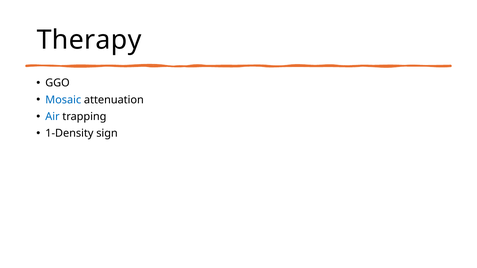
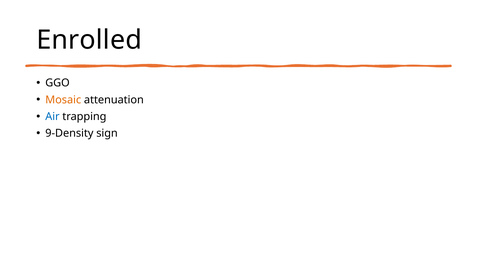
Therapy: Therapy -> Enrolled
Mosaic colour: blue -> orange
1-Density: 1-Density -> 9-Density
